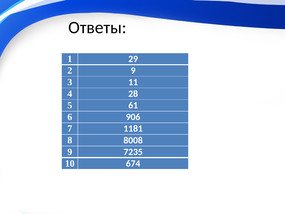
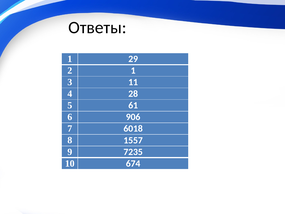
2 9: 9 -> 1
1181: 1181 -> 6018
8008: 8008 -> 1557
